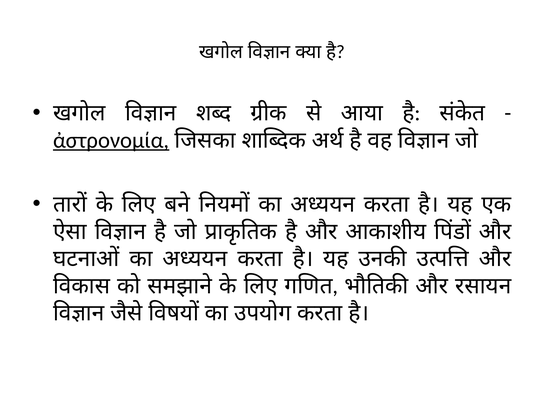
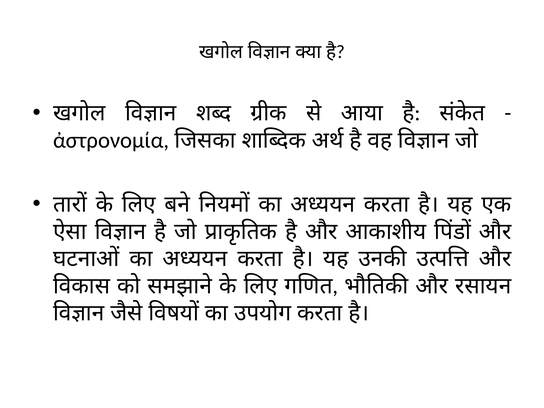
ἀστρονομία underline: present -> none
